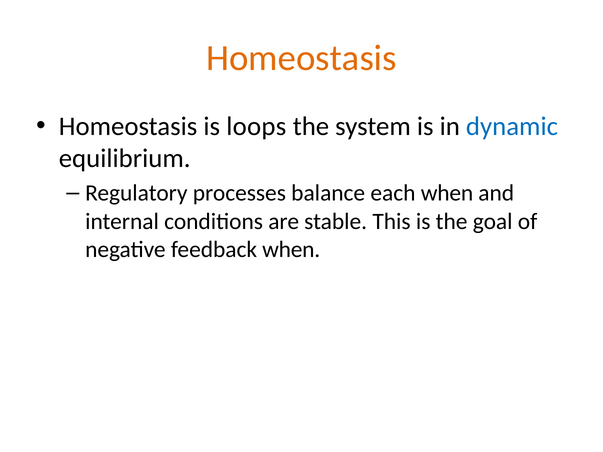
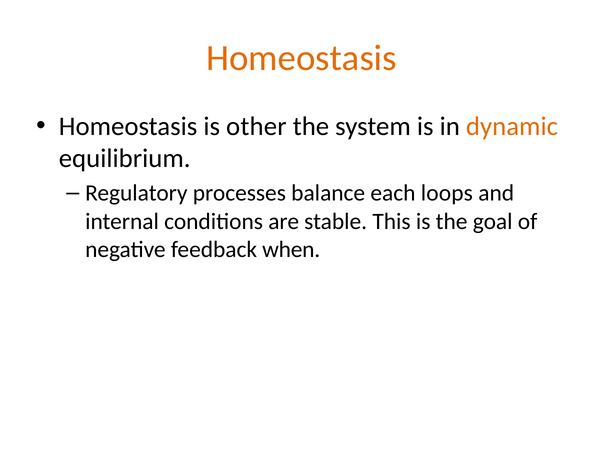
loops: loops -> other
dynamic colour: blue -> orange
each when: when -> loops
